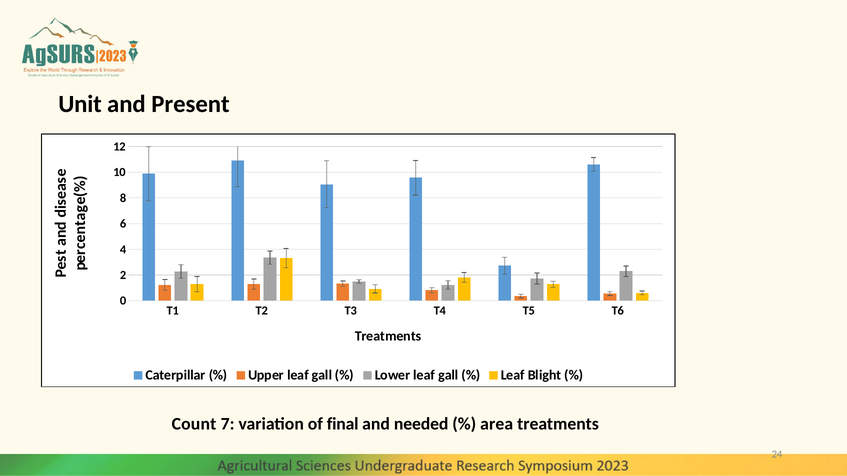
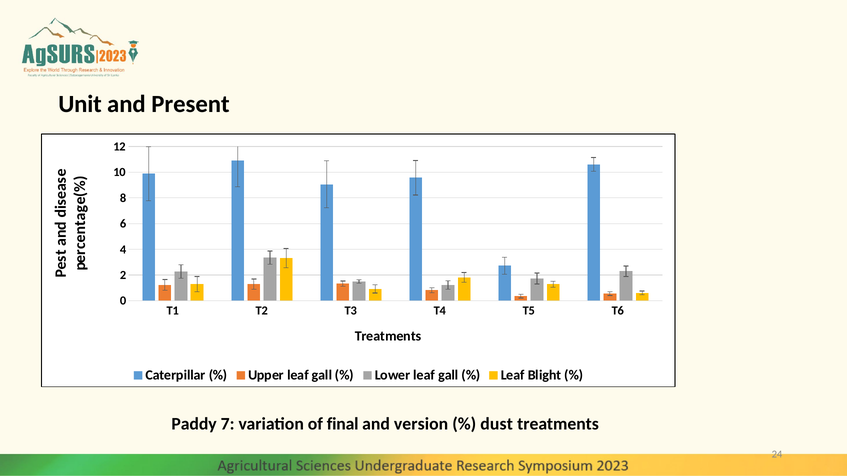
Count: Count -> Paddy
needed: needed -> version
area: area -> dust
